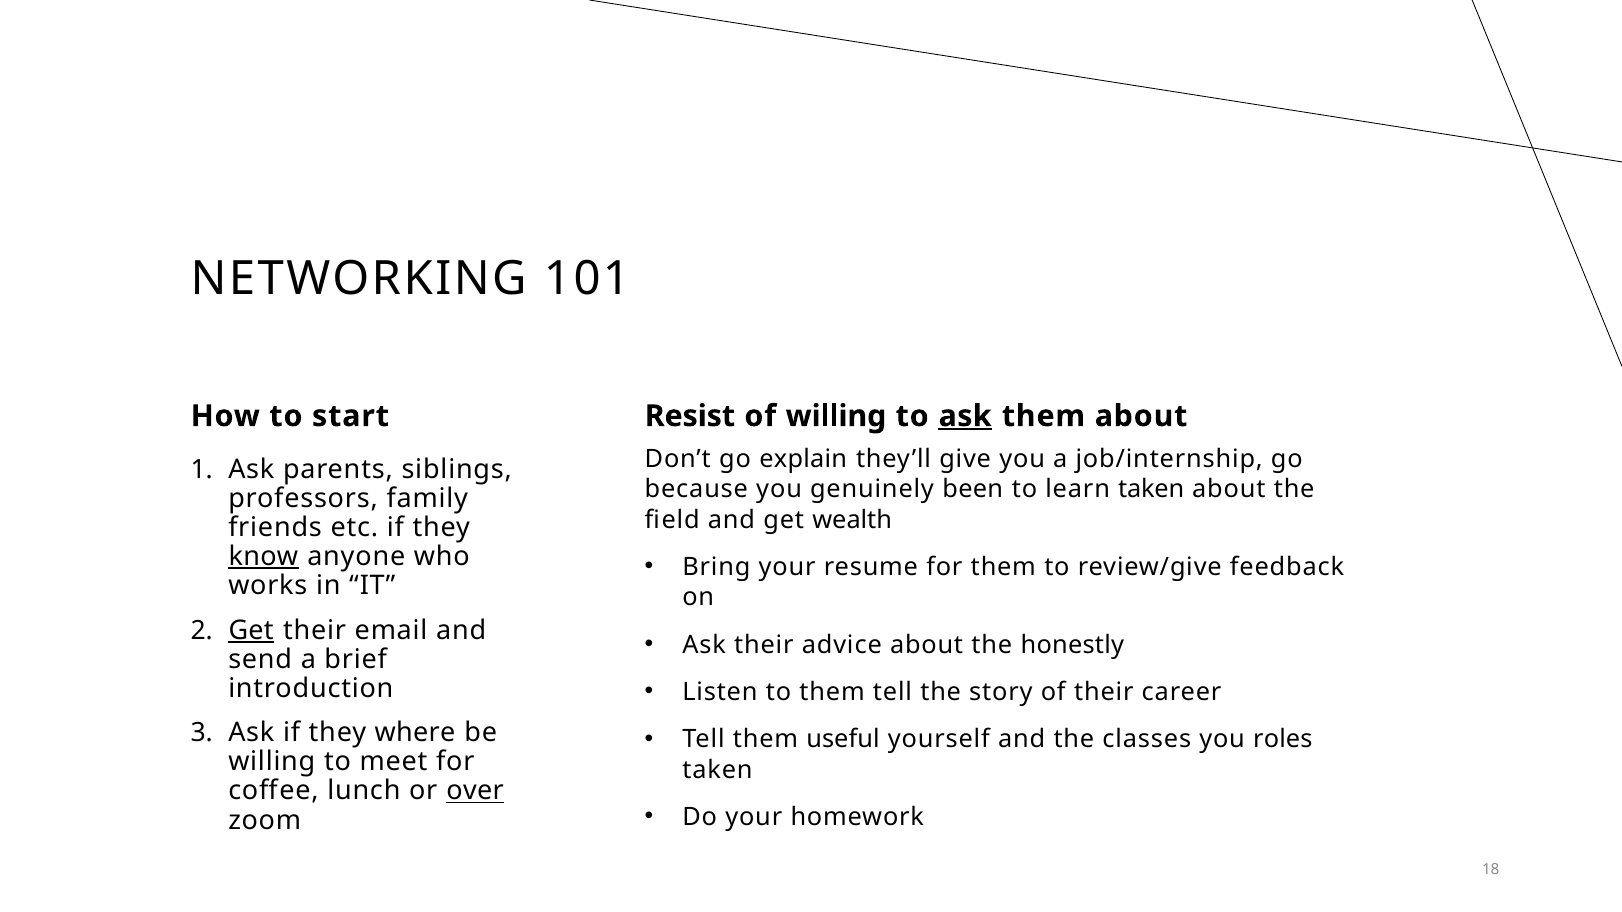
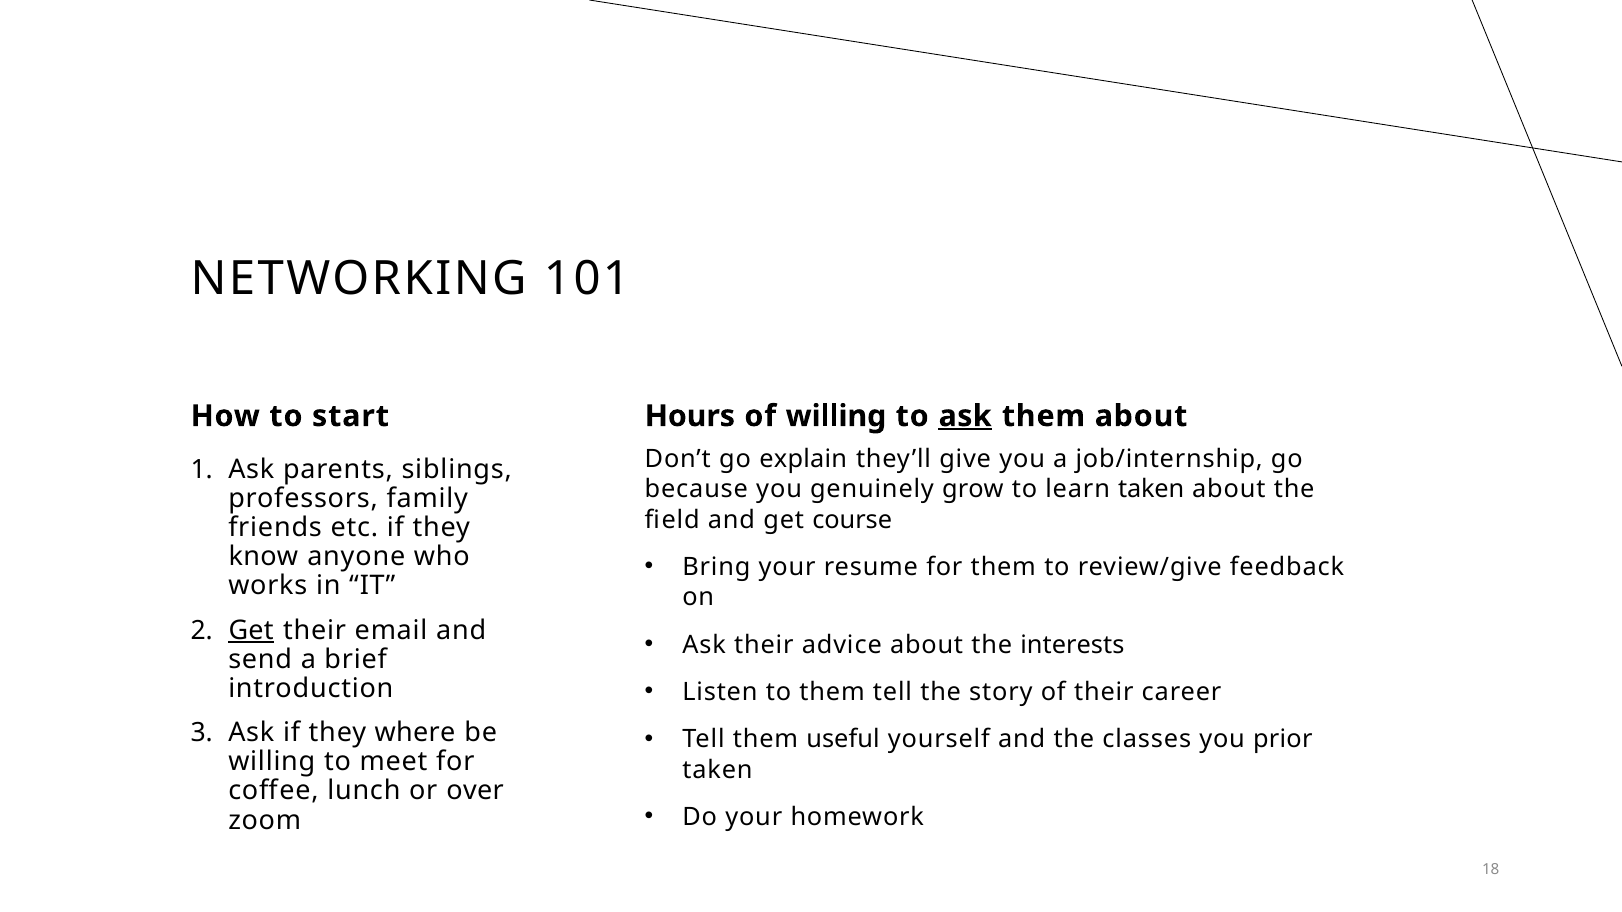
Resist: Resist -> Hours
been: been -> grow
wealth: wealth -> course
know underline: present -> none
honestly: honestly -> interests
roles: roles -> prior
over underline: present -> none
